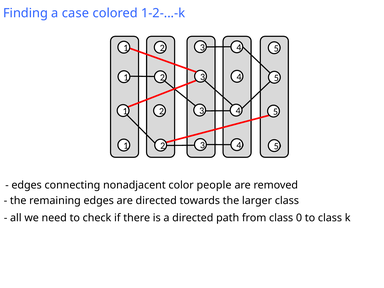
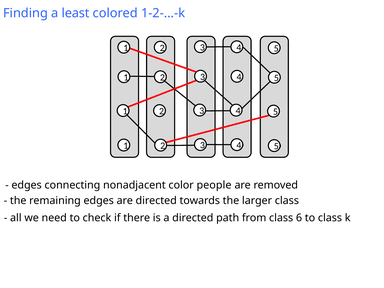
case: case -> least
0: 0 -> 6
